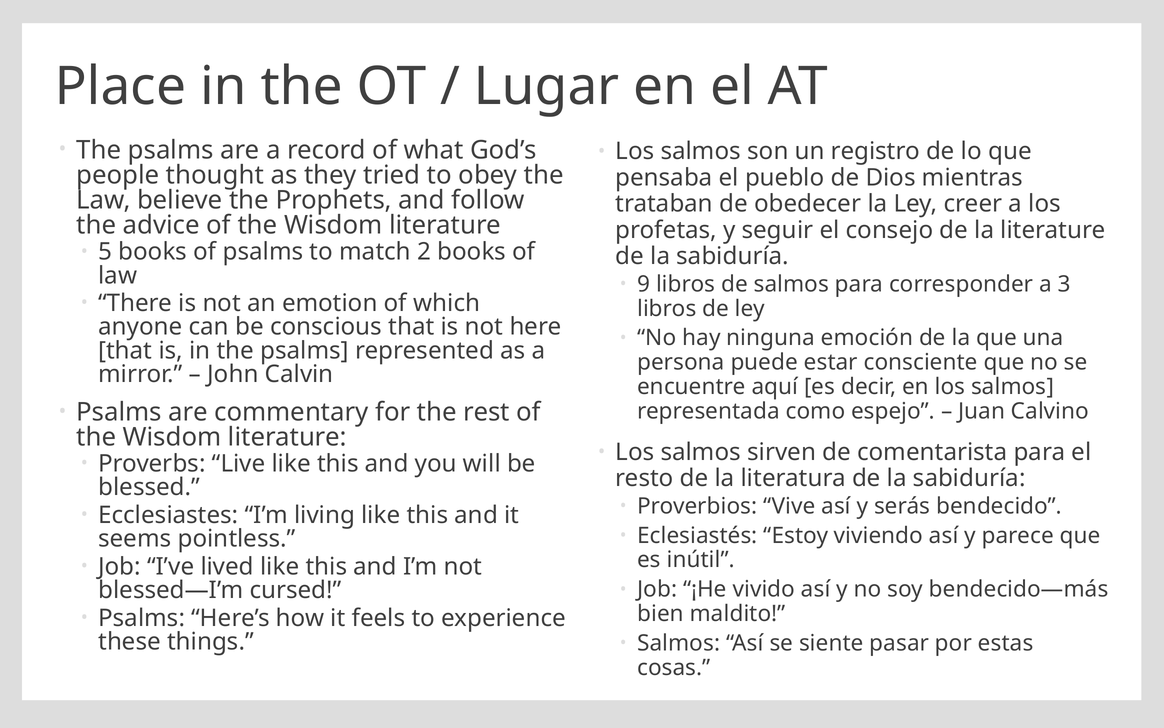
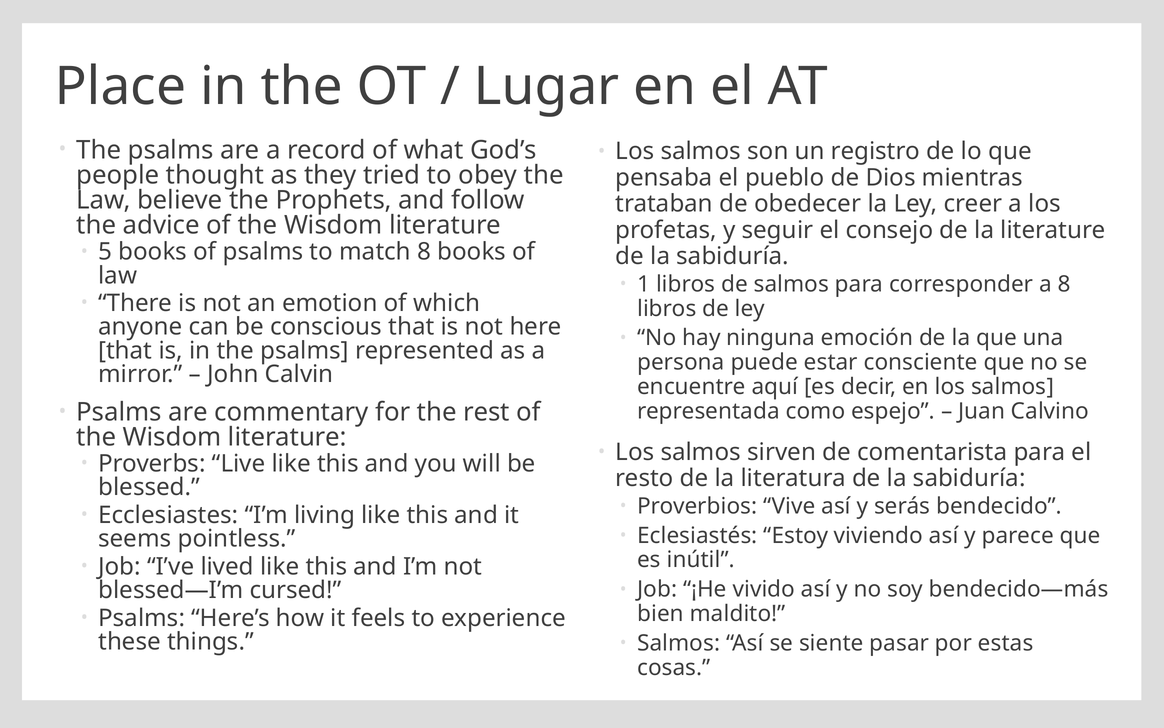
match 2: 2 -> 8
9: 9 -> 1
a 3: 3 -> 8
